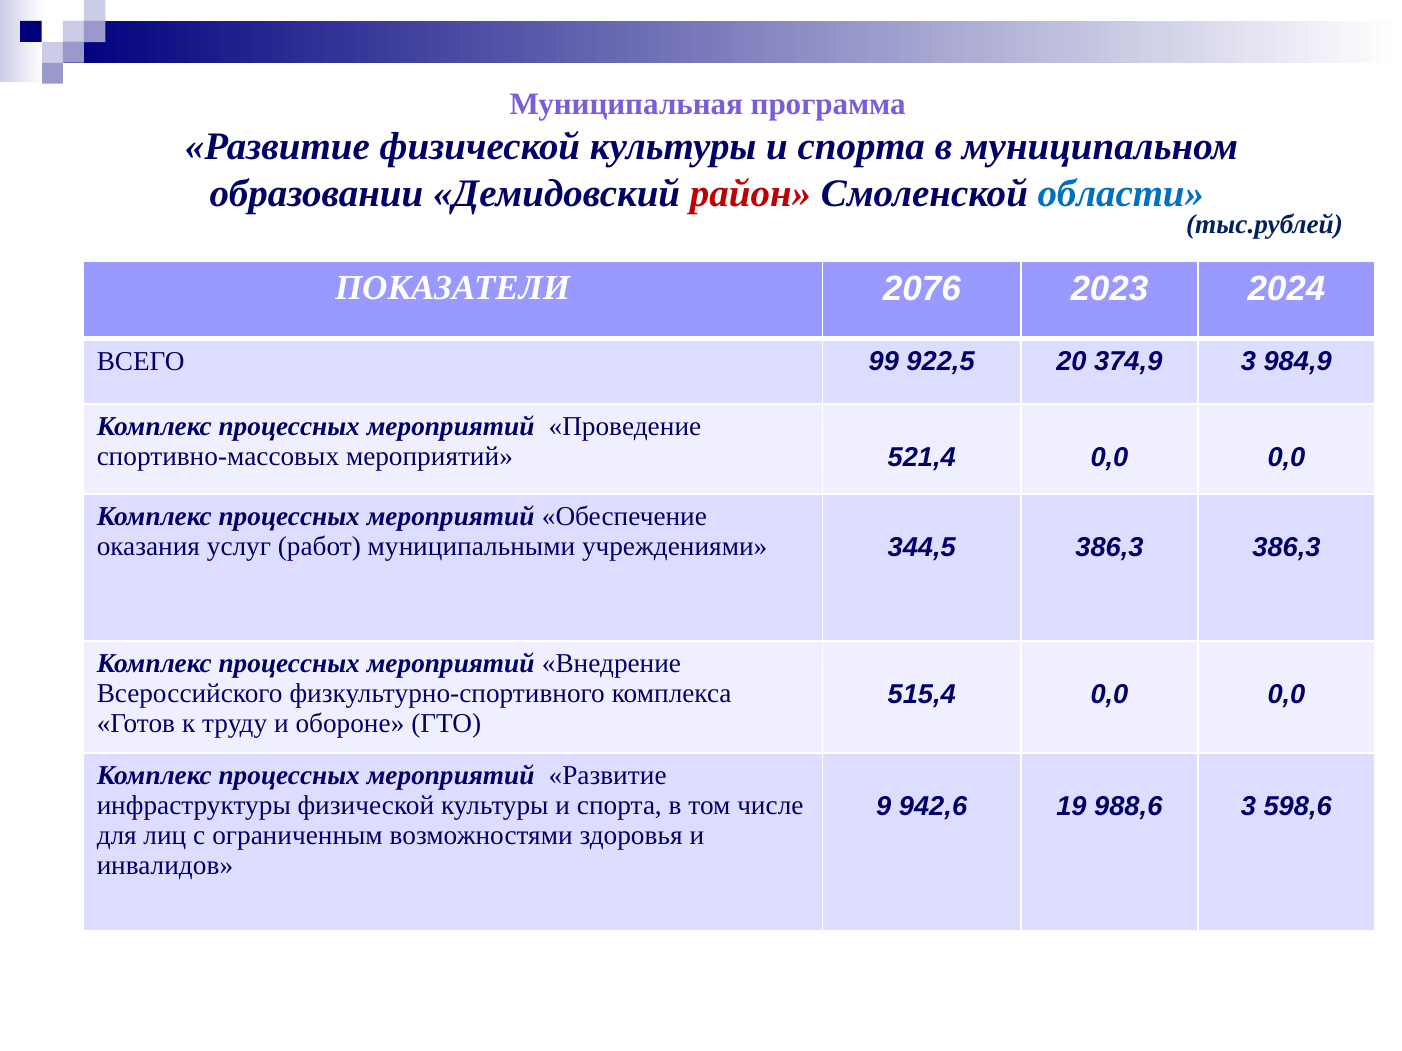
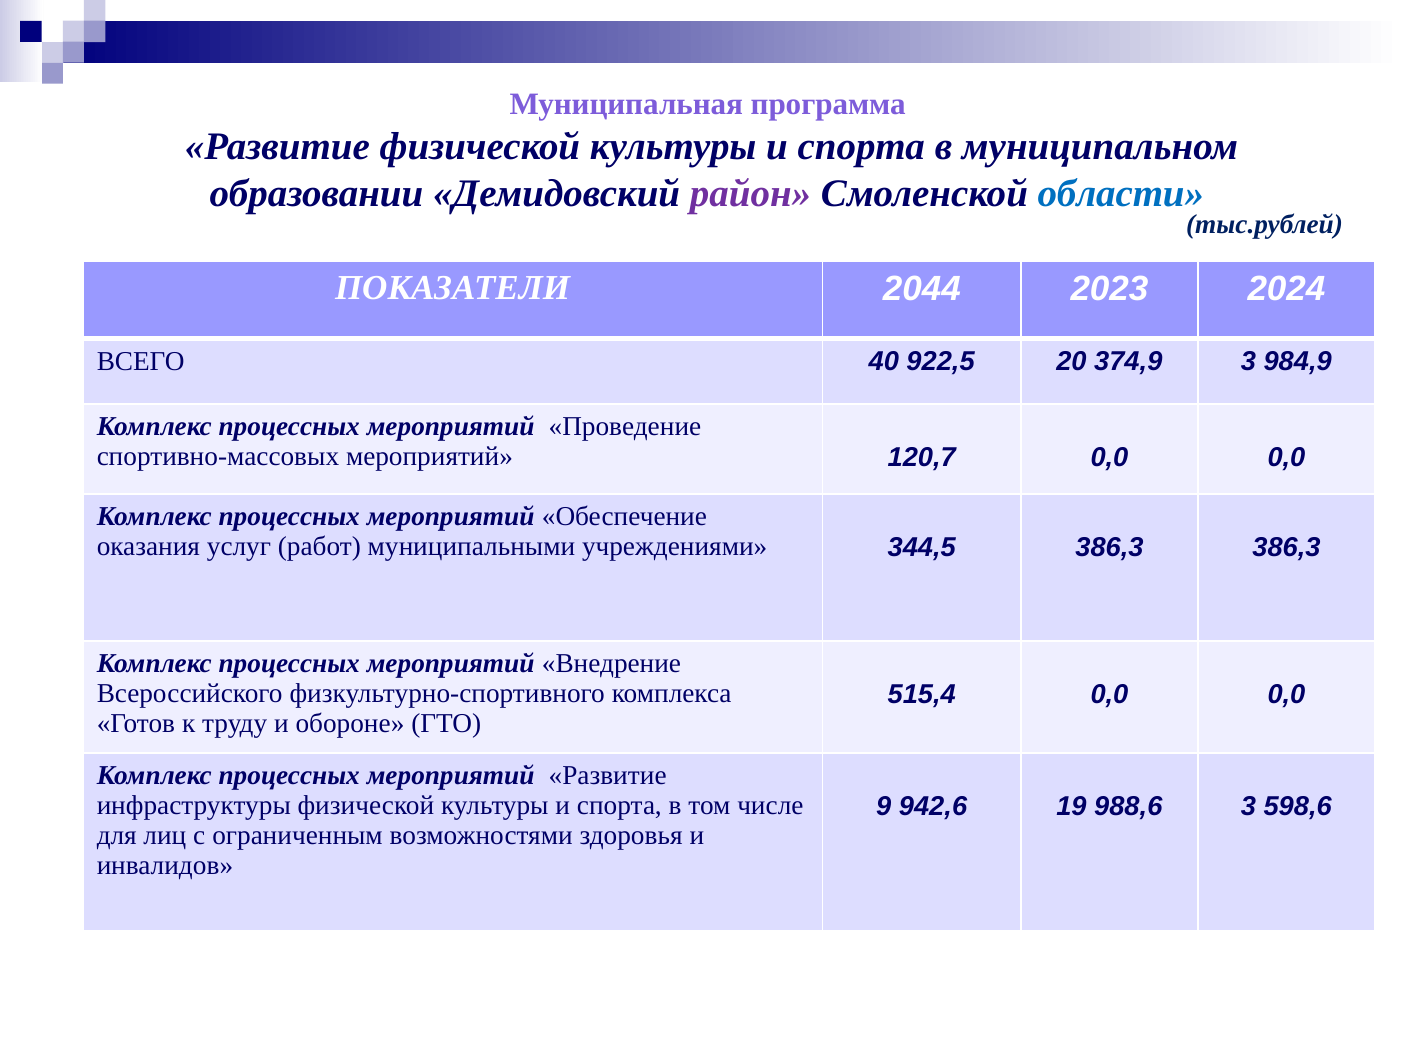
район colour: red -> purple
2076: 2076 -> 2044
99: 99 -> 40
521,4: 521,4 -> 120,7
